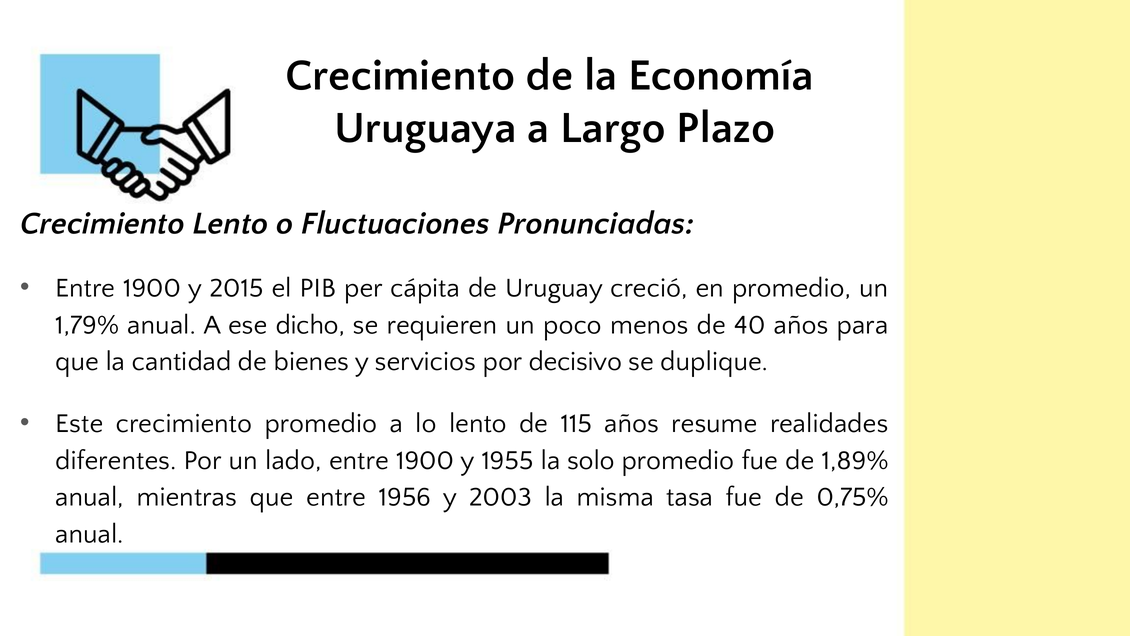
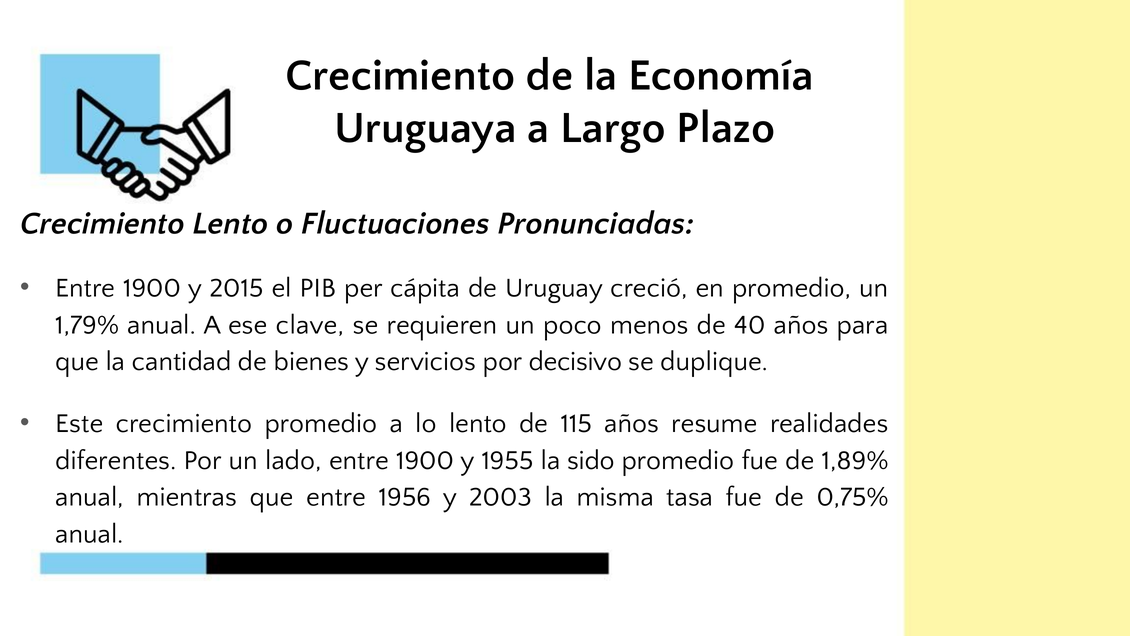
dicho: dicho -> clave
solo: solo -> sido
